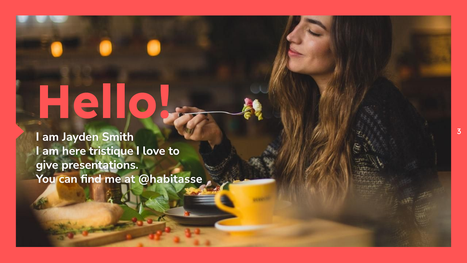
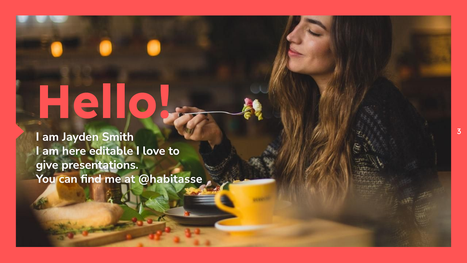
tristique: tristique -> editable
